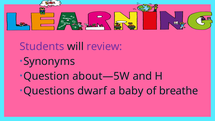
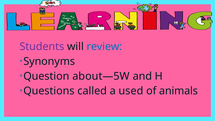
review colour: purple -> blue
dwarf: dwarf -> called
baby: baby -> used
breathe: breathe -> animals
